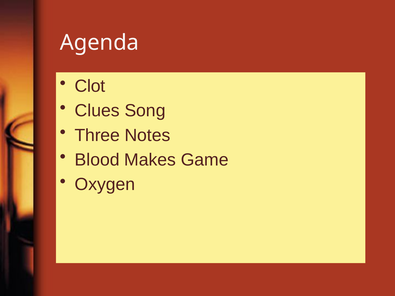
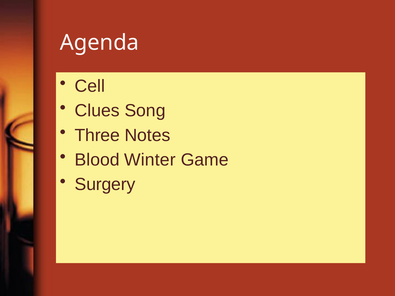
Clot: Clot -> Cell
Makes: Makes -> Winter
Oxygen: Oxygen -> Surgery
